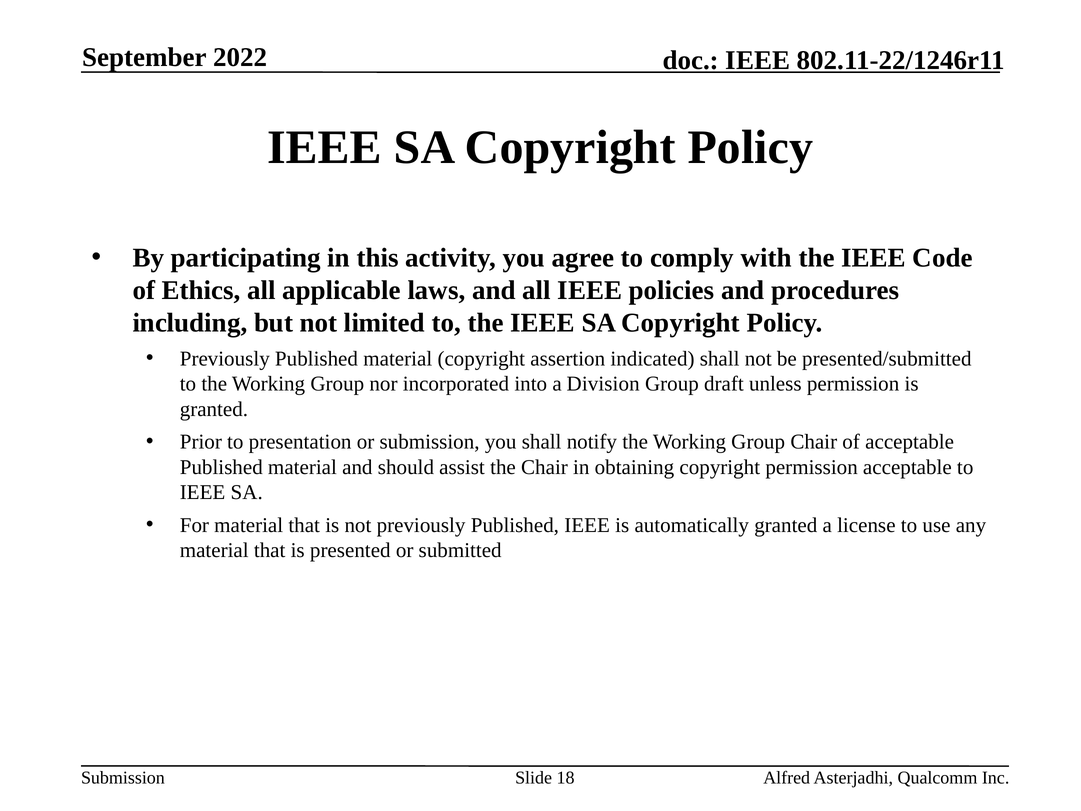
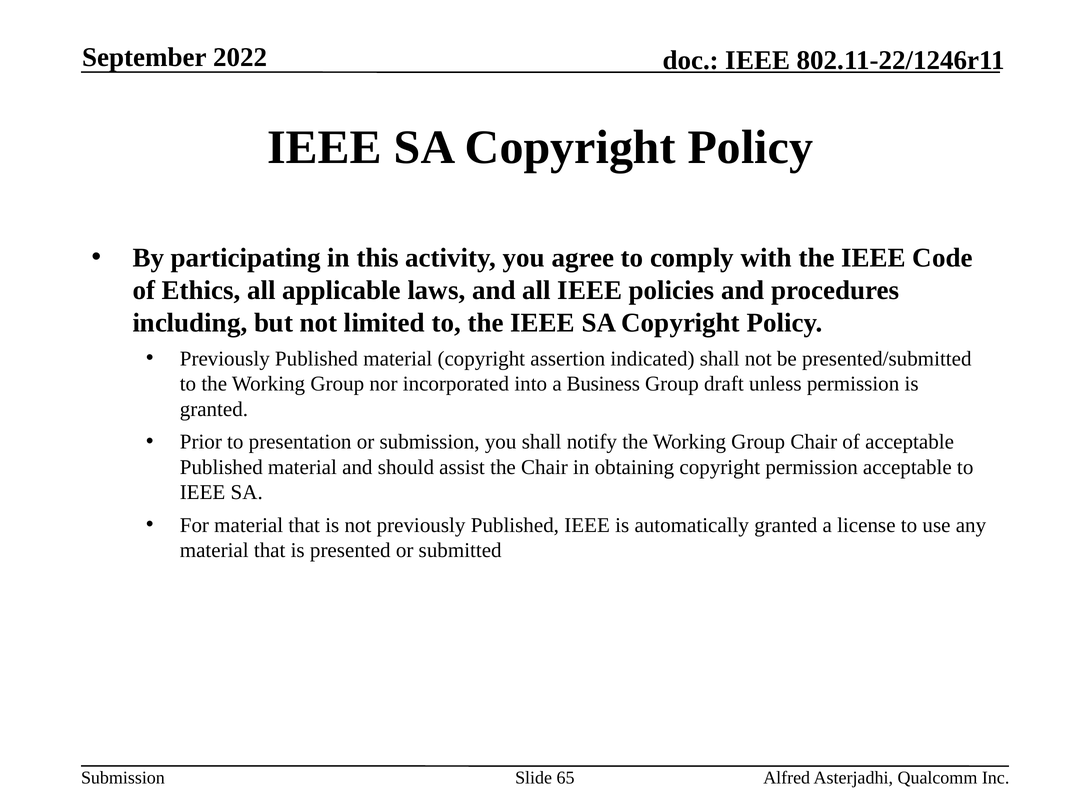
Division: Division -> Business
18: 18 -> 65
